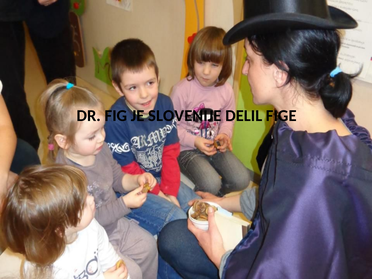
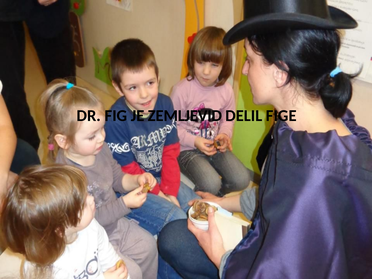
SLOVENIJE: SLOVENIJE -> ZEMLJEVID
